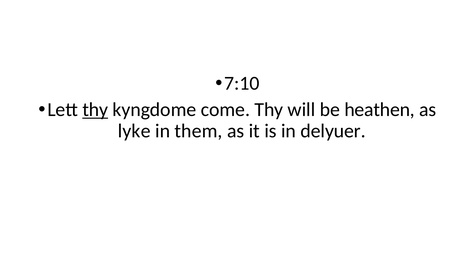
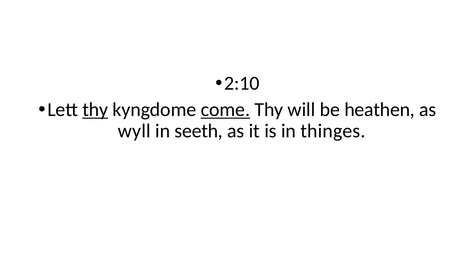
7:10: 7:10 -> 2:10
come underline: none -> present
lyke: lyke -> wyll
them: them -> seeth
delyuer: delyuer -> thinges
